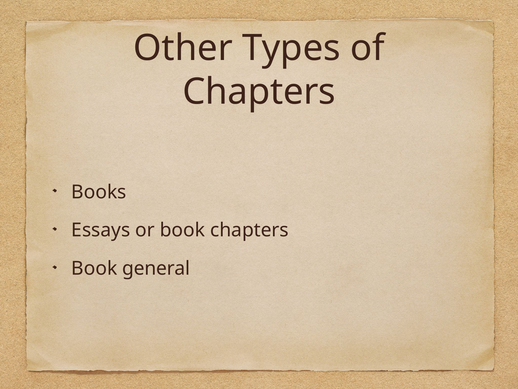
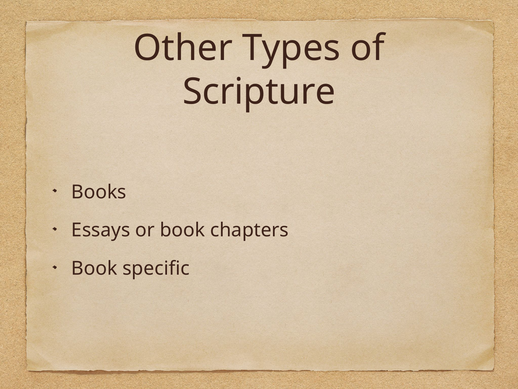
Chapters at (259, 92): Chapters -> Scripture
general: general -> specific
